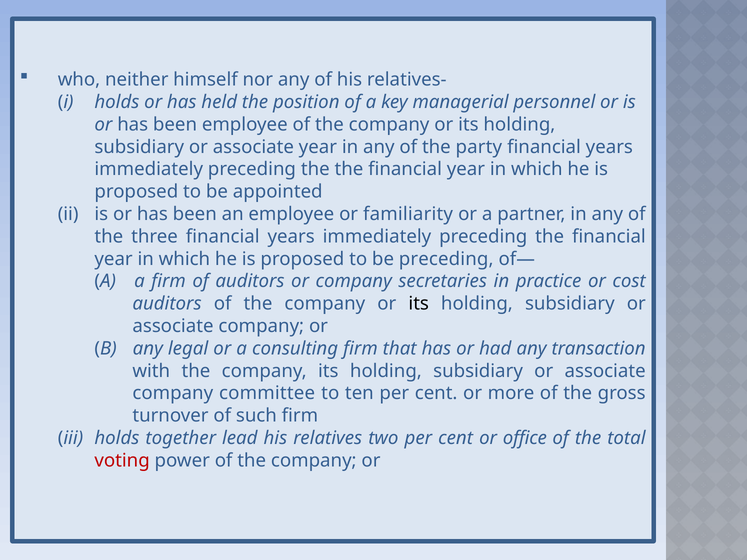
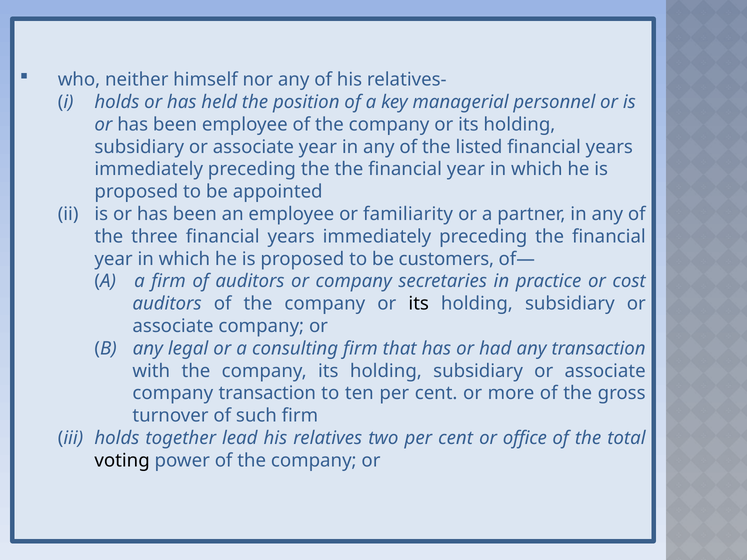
party: party -> listed
be preceding: preceding -> customers
company committee: committee -> transaction
voting colour: red -> black
